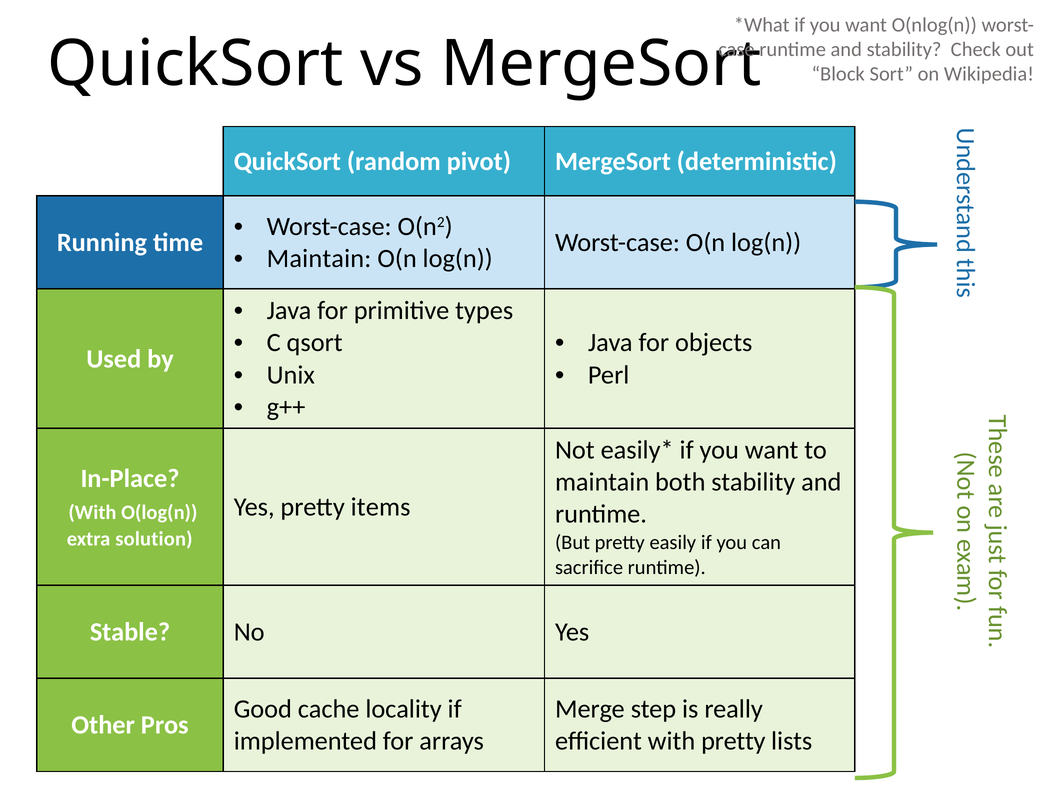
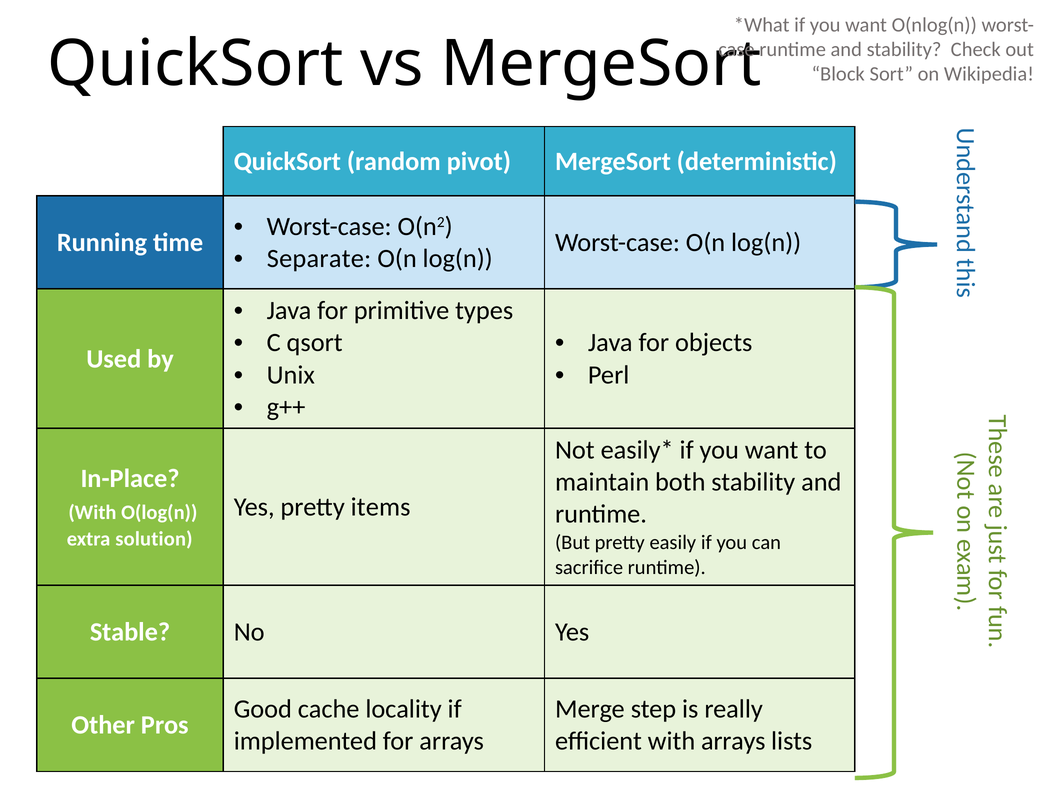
Maintain at (319, 258): Maintain -> Separate
with pretty: pretty -> arrays
